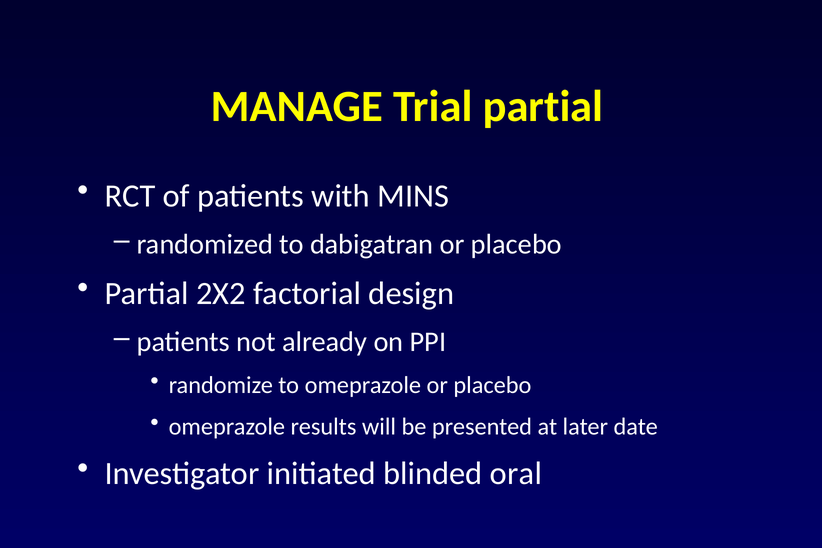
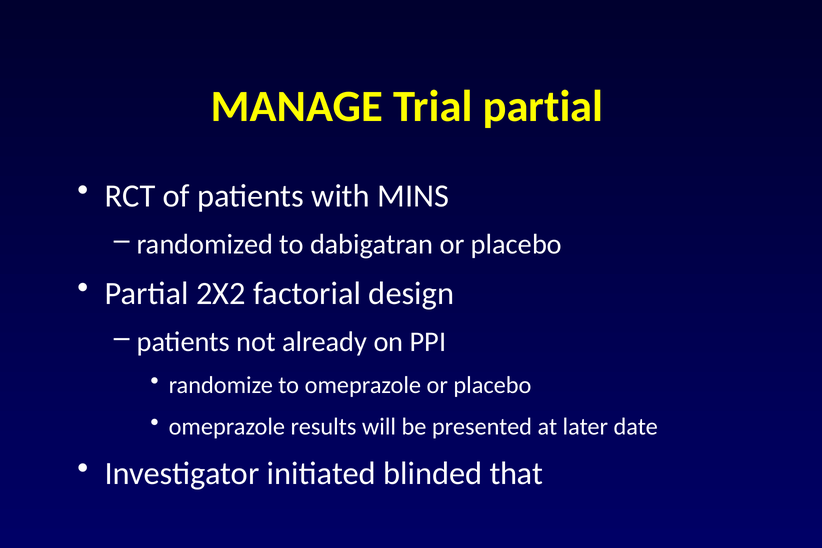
oral: oral -> that
